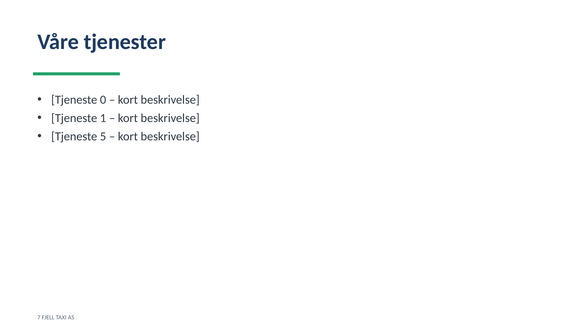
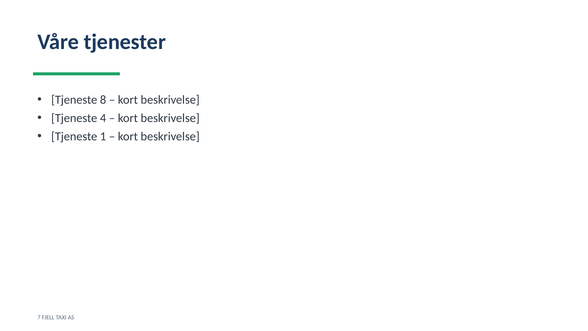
0: 0 -> 8
1: 1 -> 4
5: 5 -> 1
